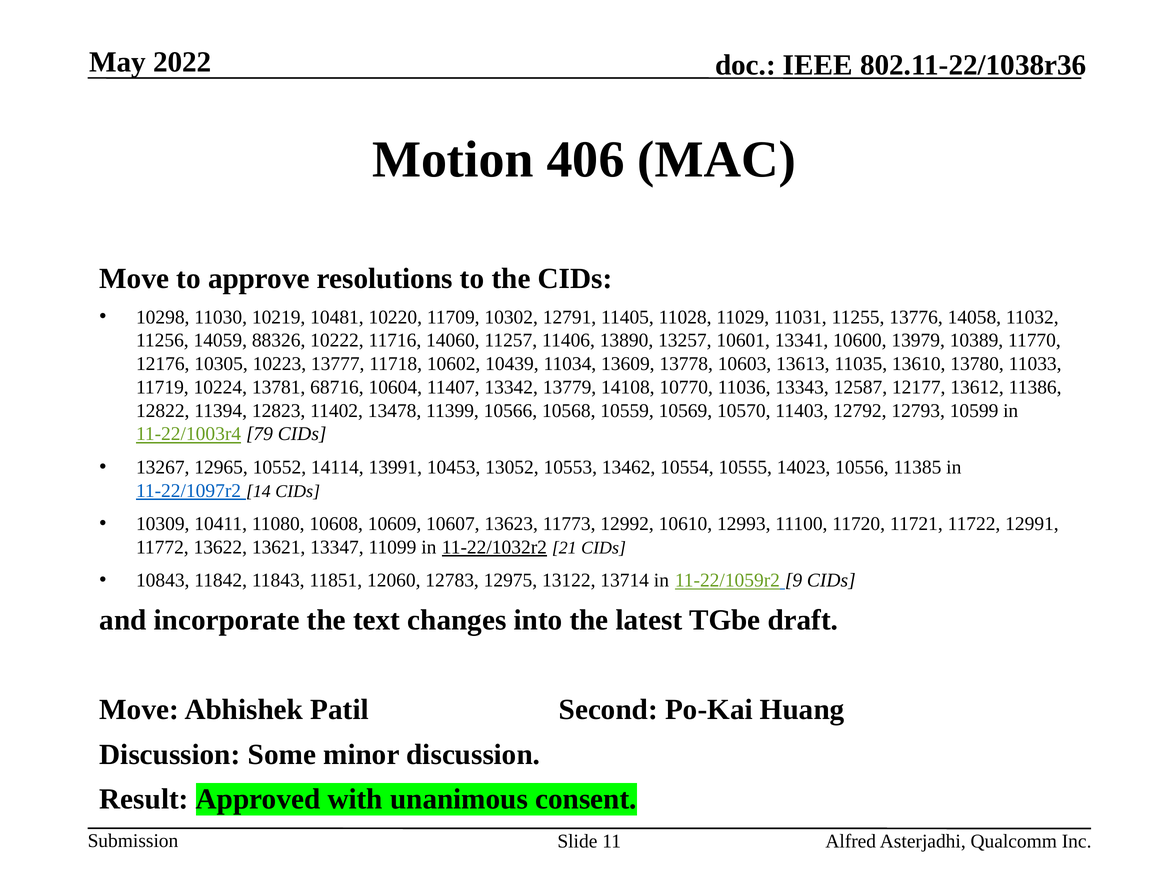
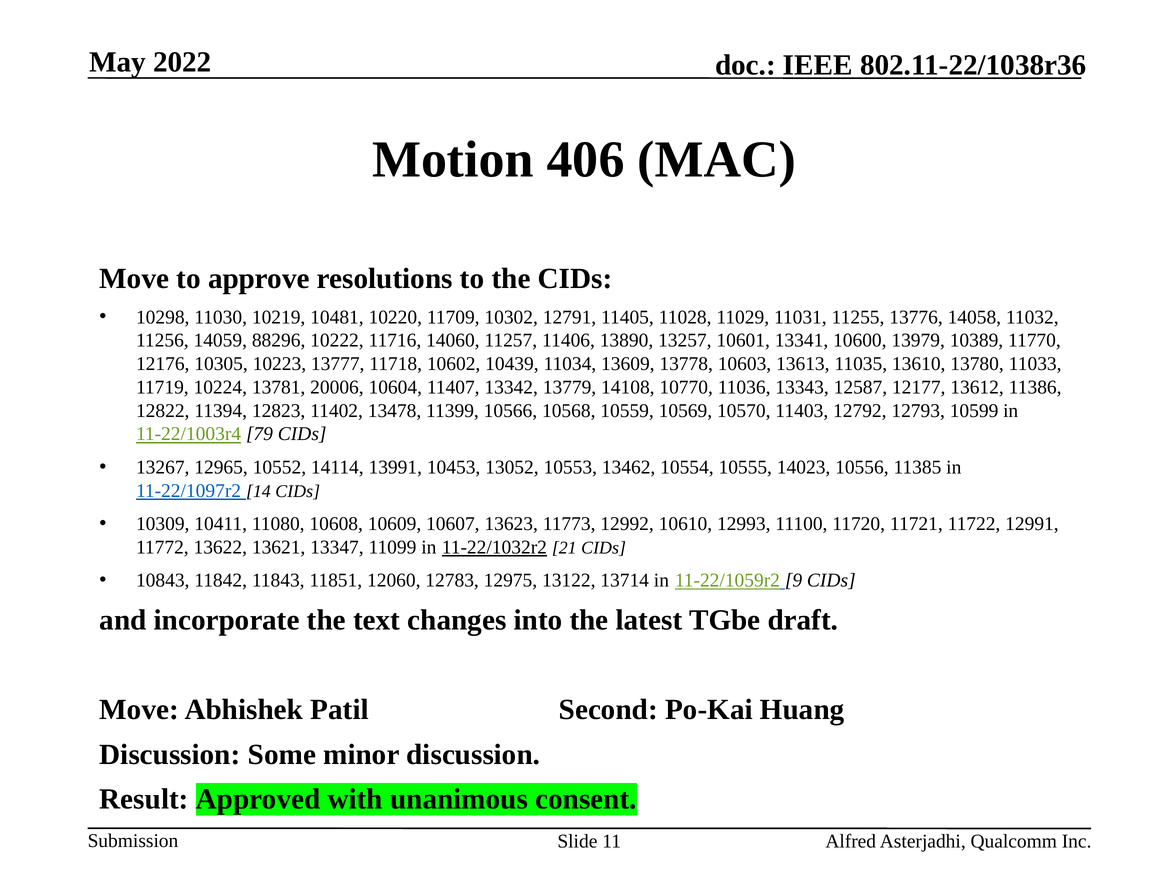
88326: 88326 -> 88296
68716: 68716 -> 20006
